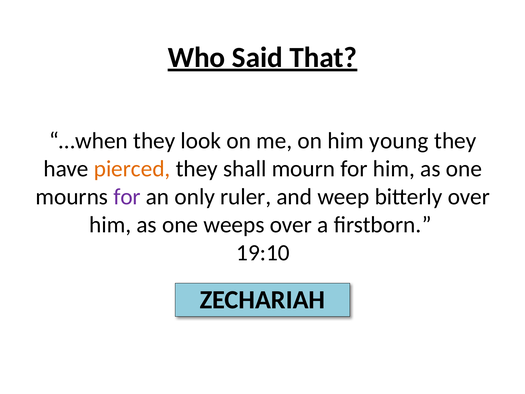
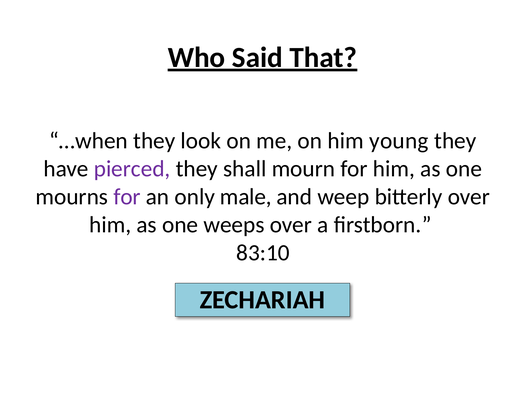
pierced colour: orange -> purple
ruler: ruler -> male
19:10: 19:10 -> 83:10
